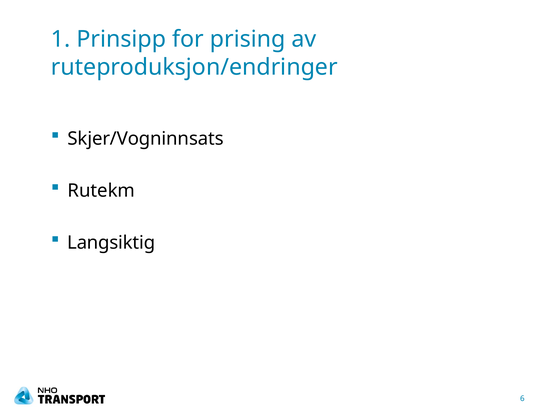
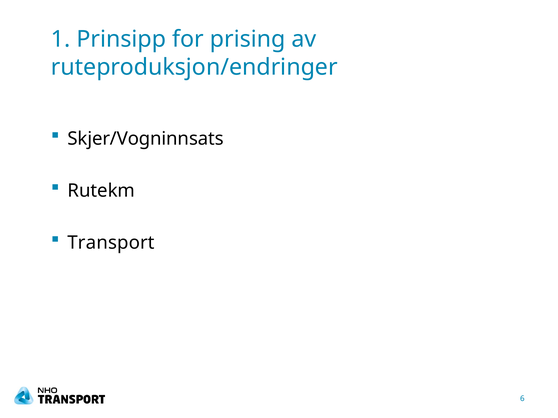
Langsiktig: Langsiktig -> Transport
